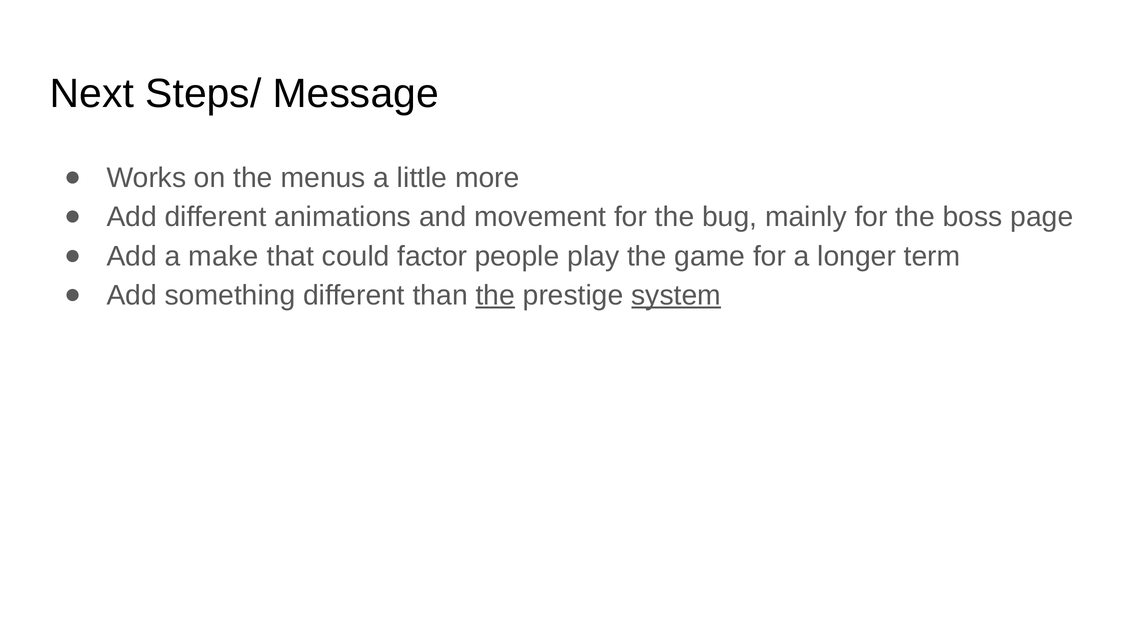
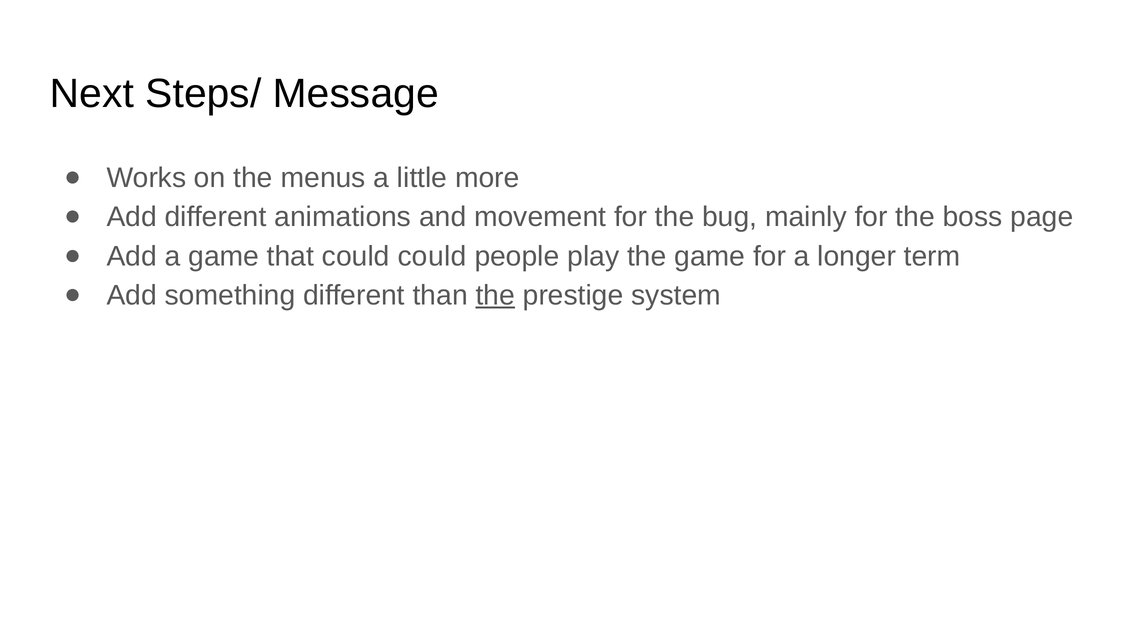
a make: make -> game
could factor: factor -> could
system underline: present -> none
